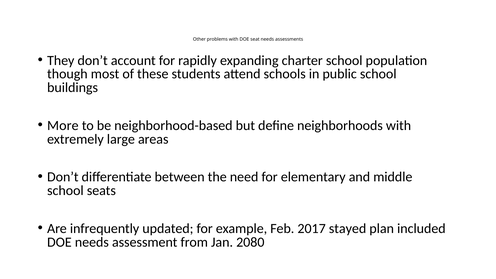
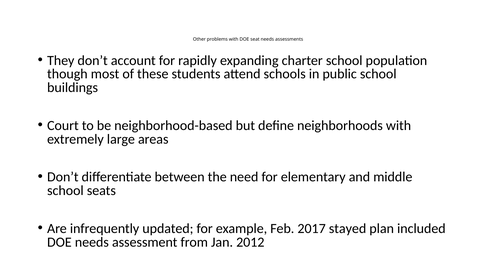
More: More -> Court
2080: 2080 -> 2012
